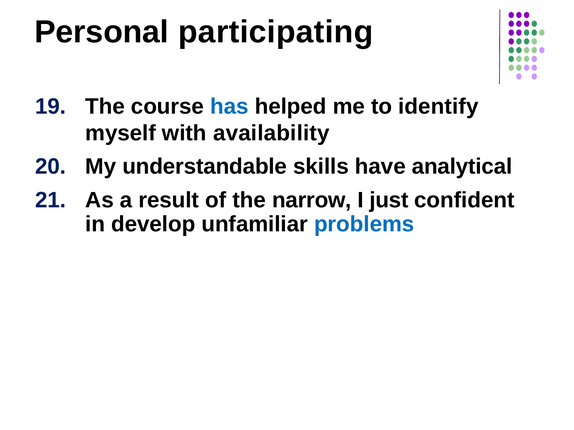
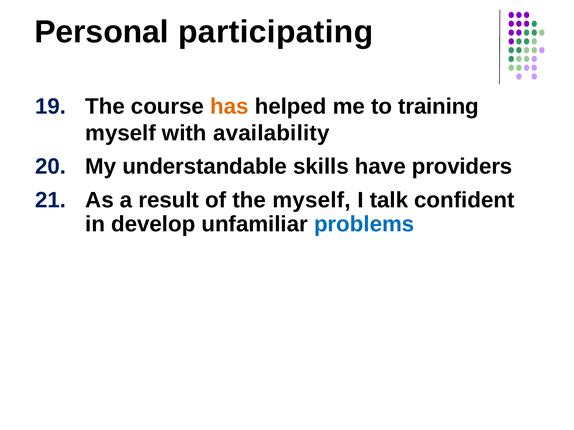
has colour: blue -> orange
identify: identify -> training
analytical: analytical -> providers
the narrow: narrow -> myself
just: just -> talk
